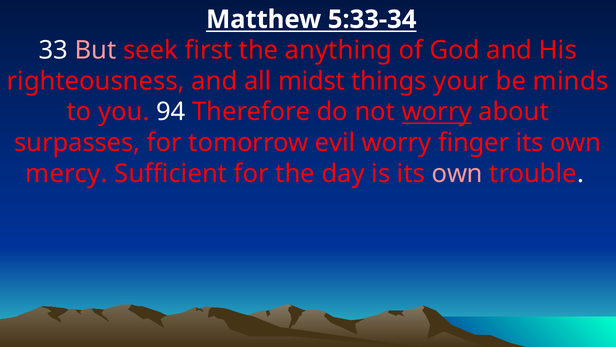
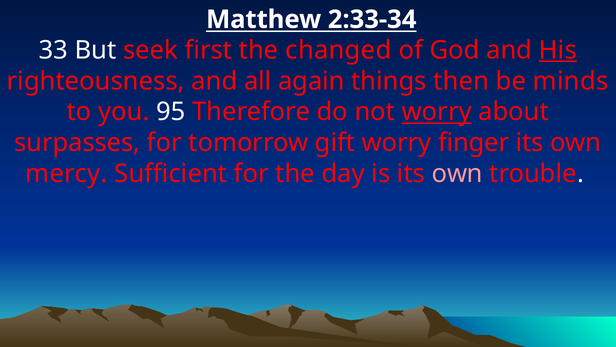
5:33-34: 5:33-34 -> 2:33-34
But colour: pink -> white
anything: anything -> changed
His underline: none -> present
midst: midst -> again
your: your -> then
94: 94 -> 95
evil: evil -> gift
